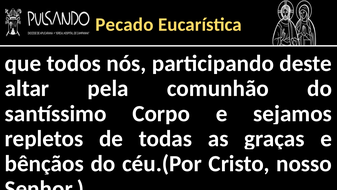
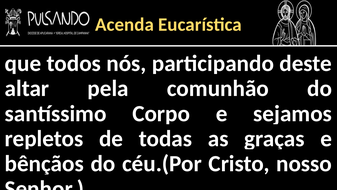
Pecado: Pecado -> Acenda
